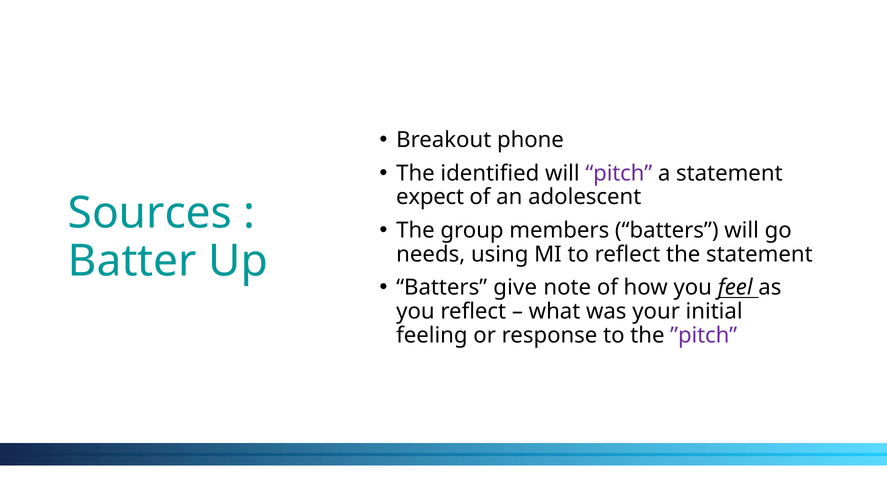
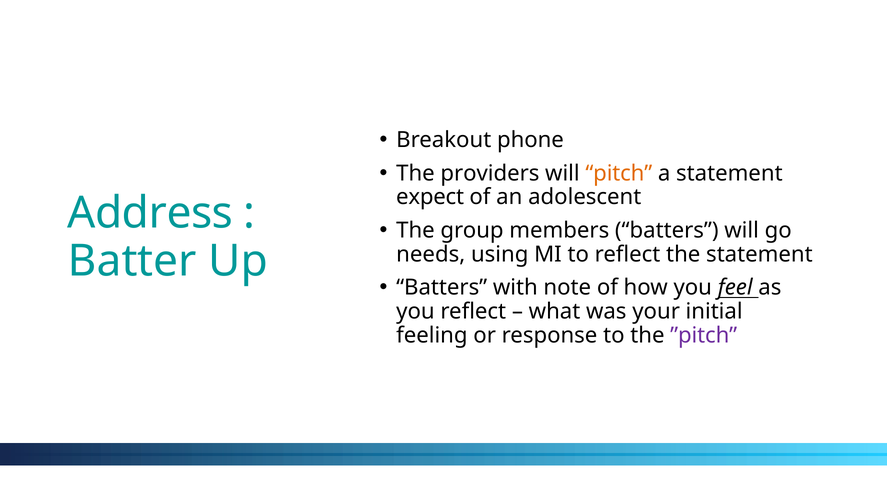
identified: identified -> providers
pitch colour: purple -> orange
Sources: Sources -> Address
give: give -> with
